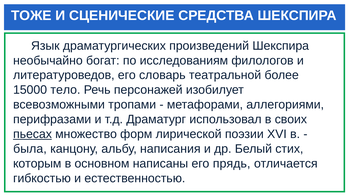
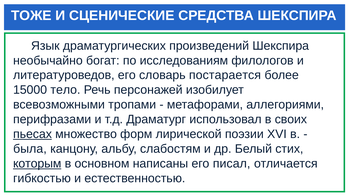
театральной: театральной -> постарается
написания: написания -> слабостям
которым underline: none -> present
прядь: прядь -> писал
